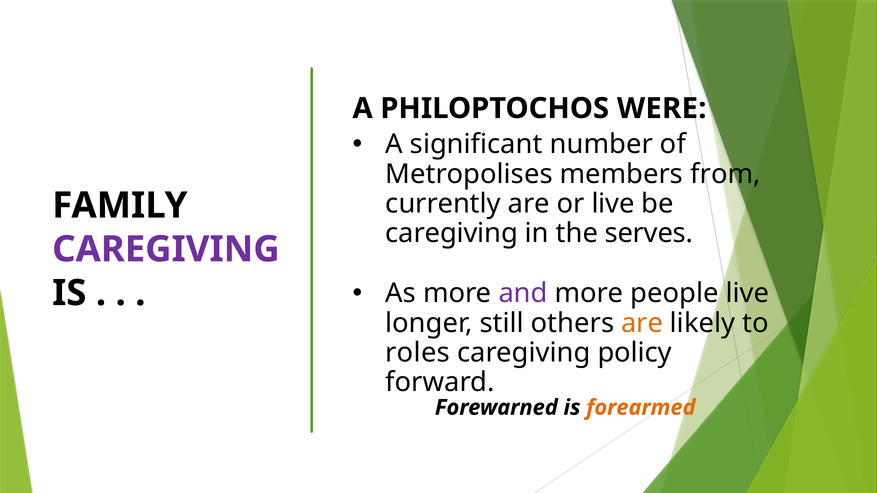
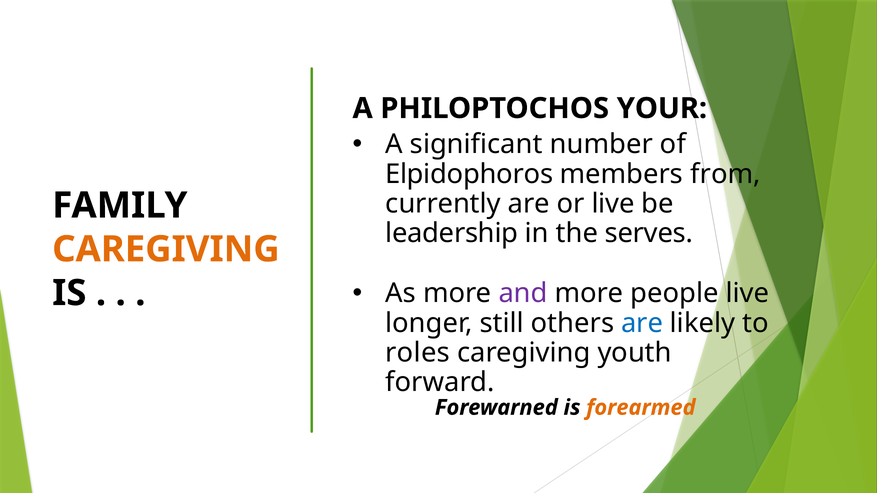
WERE: WERE -> YOUR
Metropolises: Metropolises -> Elpidophoros
caregiving at (452, 233): caregiving -> leadership
CAREGIVING at (166, 249) colour: purple -> orange
are at (642, 323) colour: orange -> blue
policy: policy -> youth
